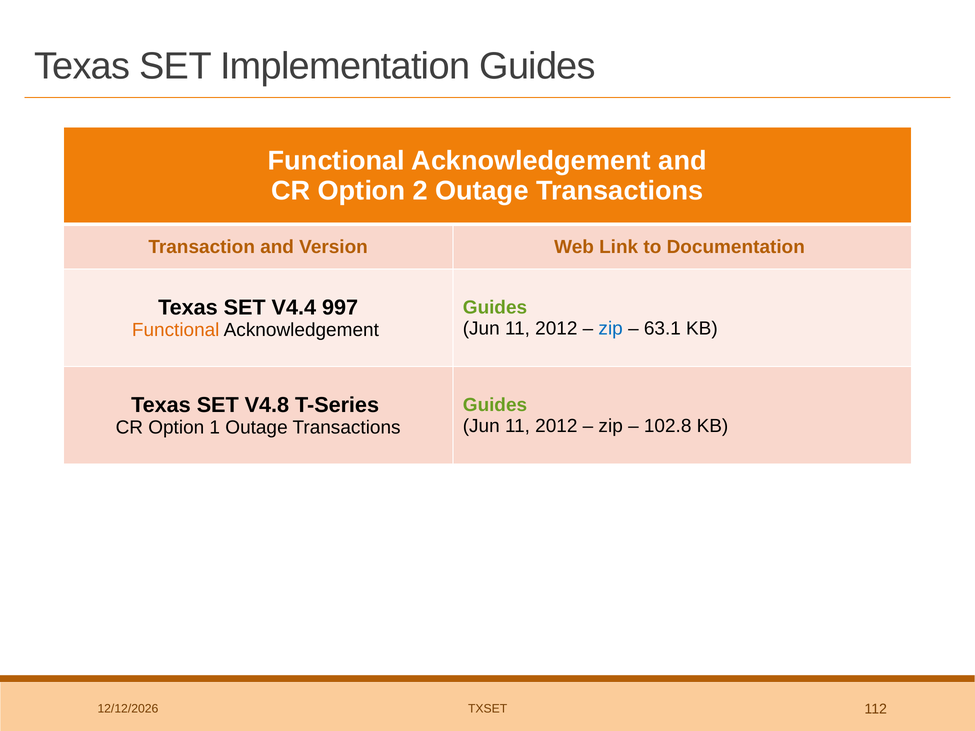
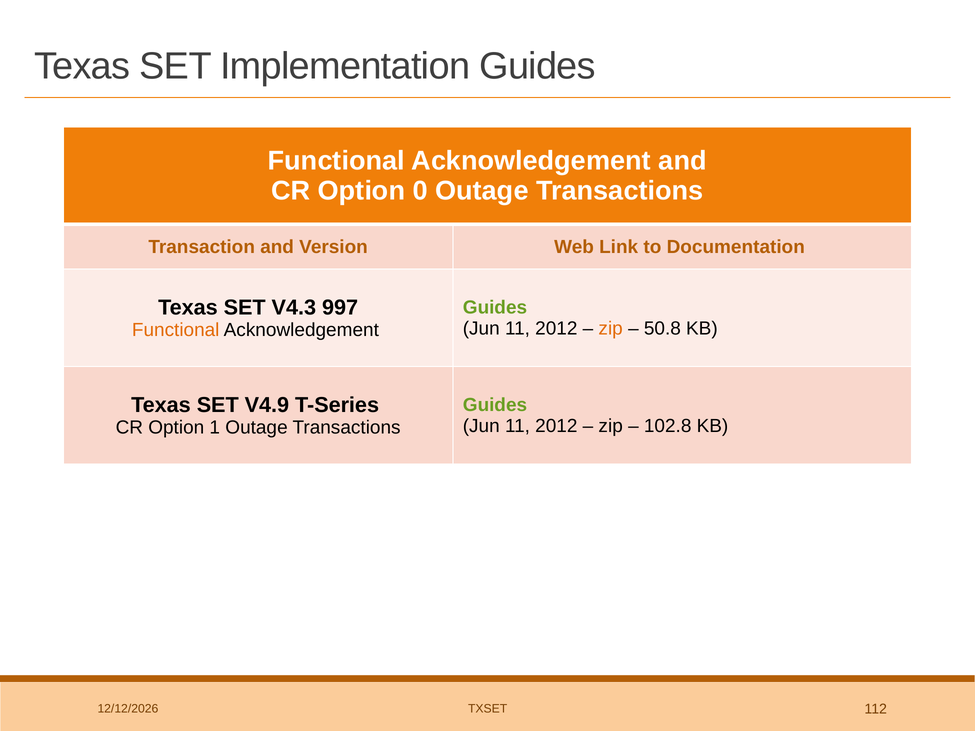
2: 2 -> 0
V4.4: V4.4 -> V4.3
zip at (611, 329) colour: blue -> orange
63.1: 63.1 -> 50.8
V4.8: V4.8 -> V4.9
